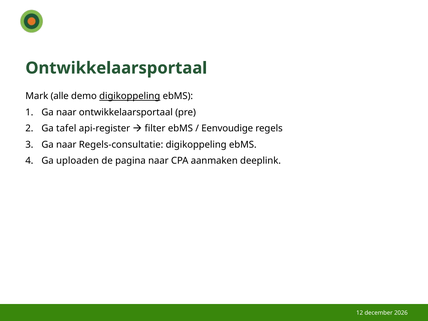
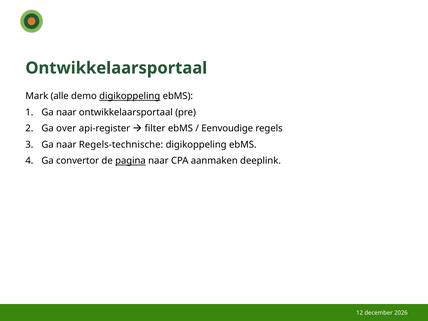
tafel: tafel -> over
Regels-consultatie: Regels-consultatie -> Regels-technische
uploaden: uploaden -> convertor
pagina underline: none -> present
